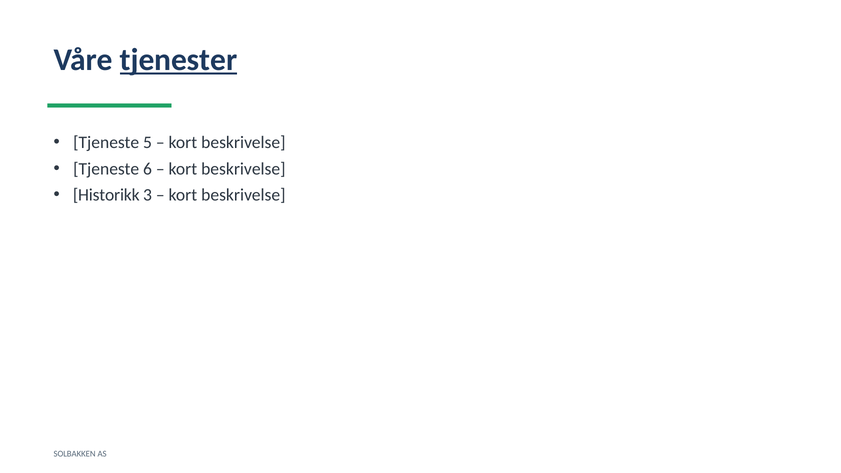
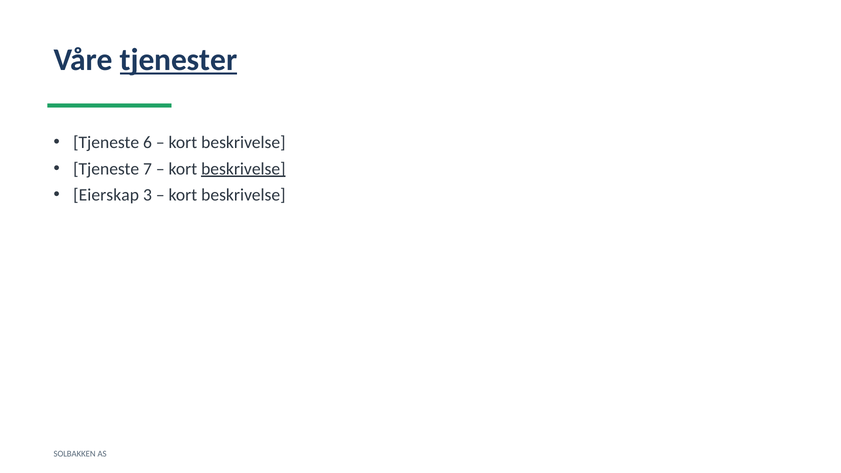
5: 5 -> 6
6: 6 -> 7
beskrivelse at (243, 169) underline: none -> present
Historikk: Historikk -> Eierskap
